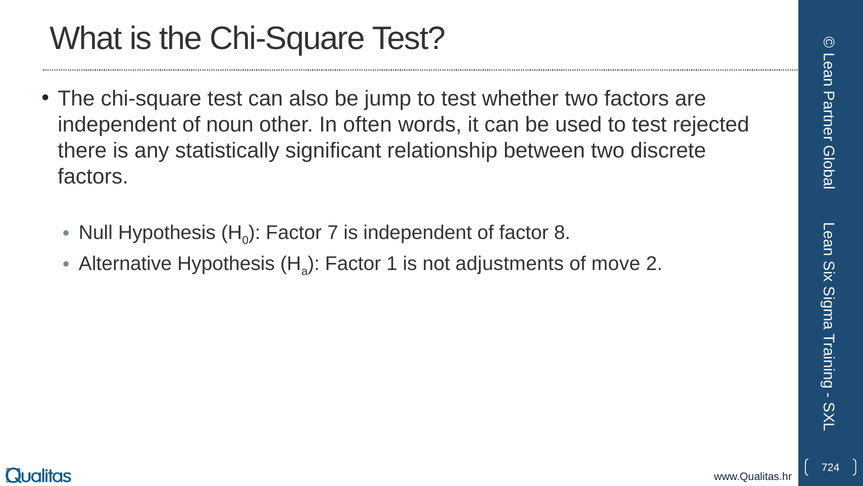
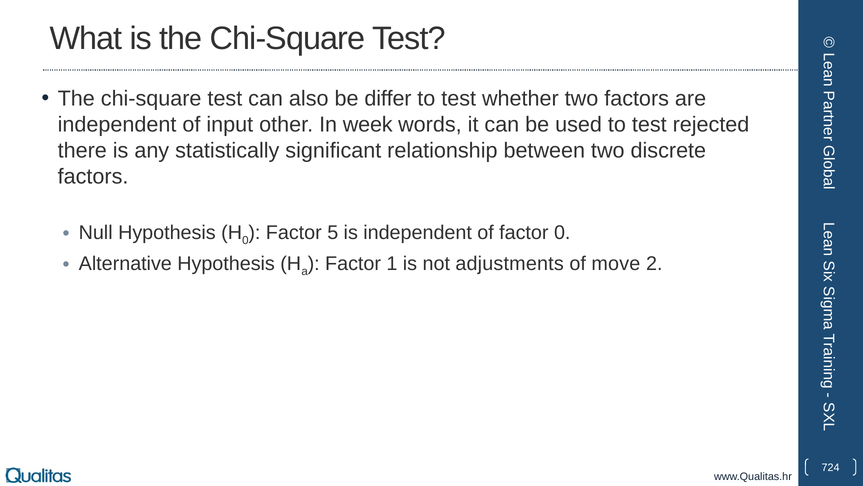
jump: jump -> differ
noun: noun -> input
often: often -> week
7: 7 -> 5
factor 8: 8 -> 0
